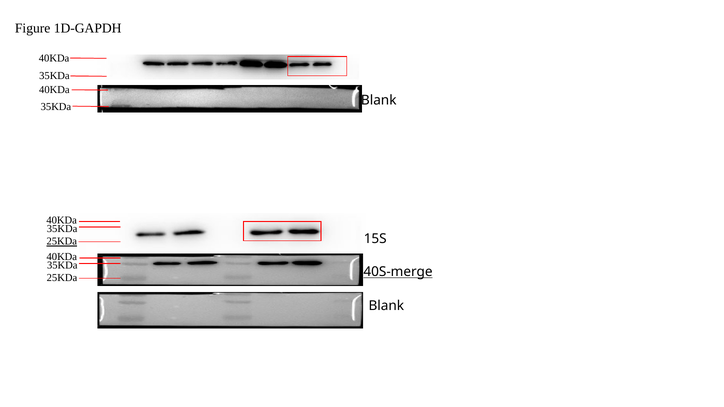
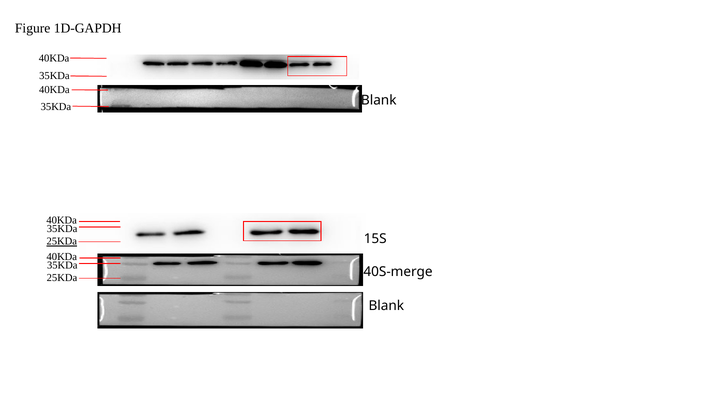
40S-merge underline: present -> none
